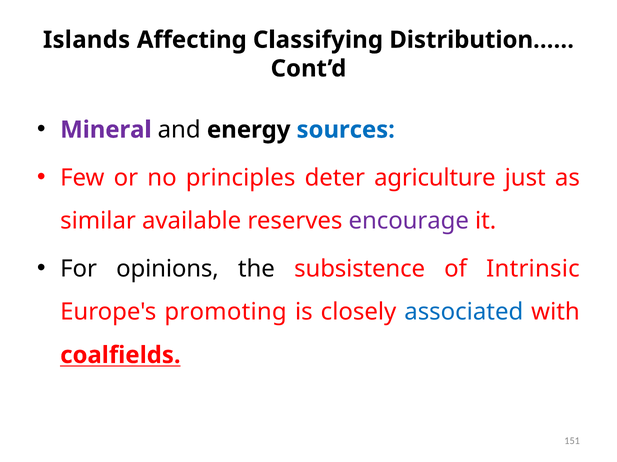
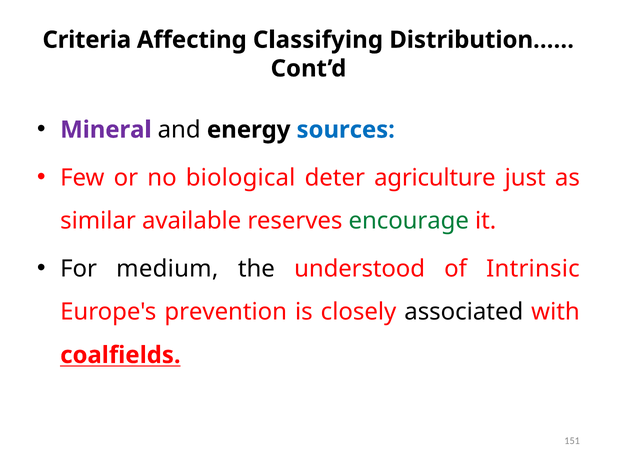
Islands: Islands -> Criteria
principles: principles -> biological
encourage colour: purple -> green
opinions: opinions -> medium
subsistence: subsistence -> understood
promoting: promoting -> prevention
associated colour: blue -> black
